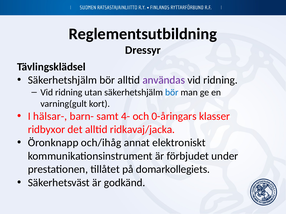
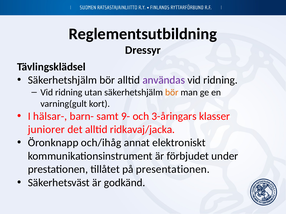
bör at (172, 93) colour: blue -> orange
4-: 4- -> 9-
0-åringars: 0-åringars -> 3-åringars
ridbyxor: ridbyxor -> juniorer
domarkollegiets: domarkollegiets -> presentationen
